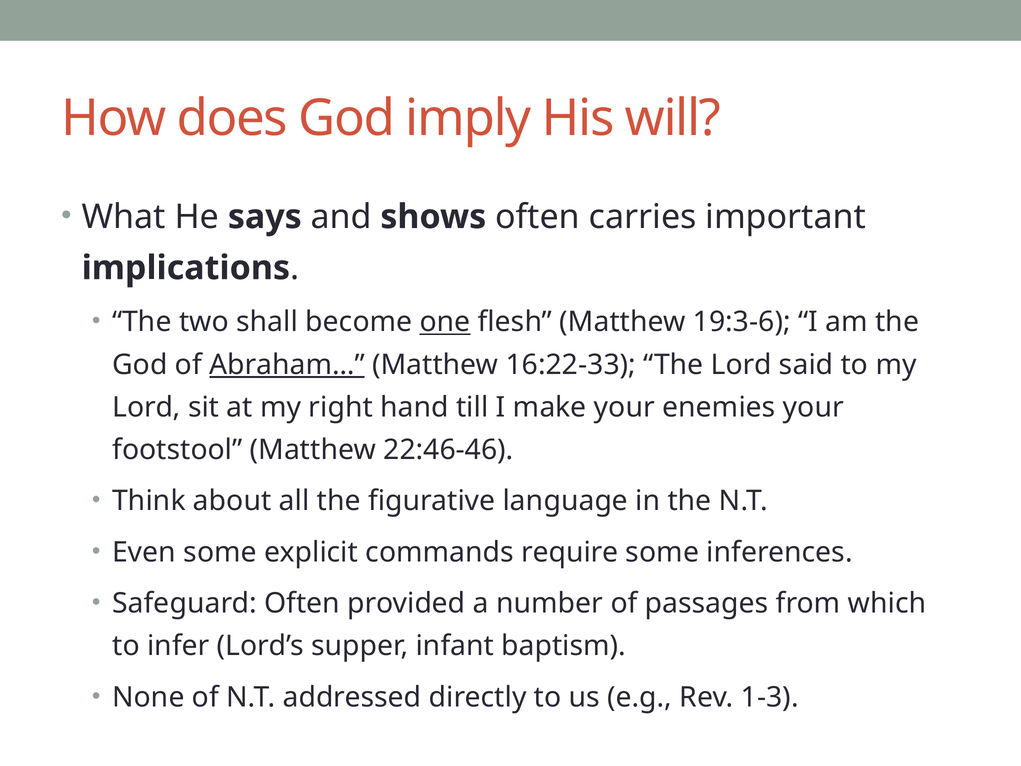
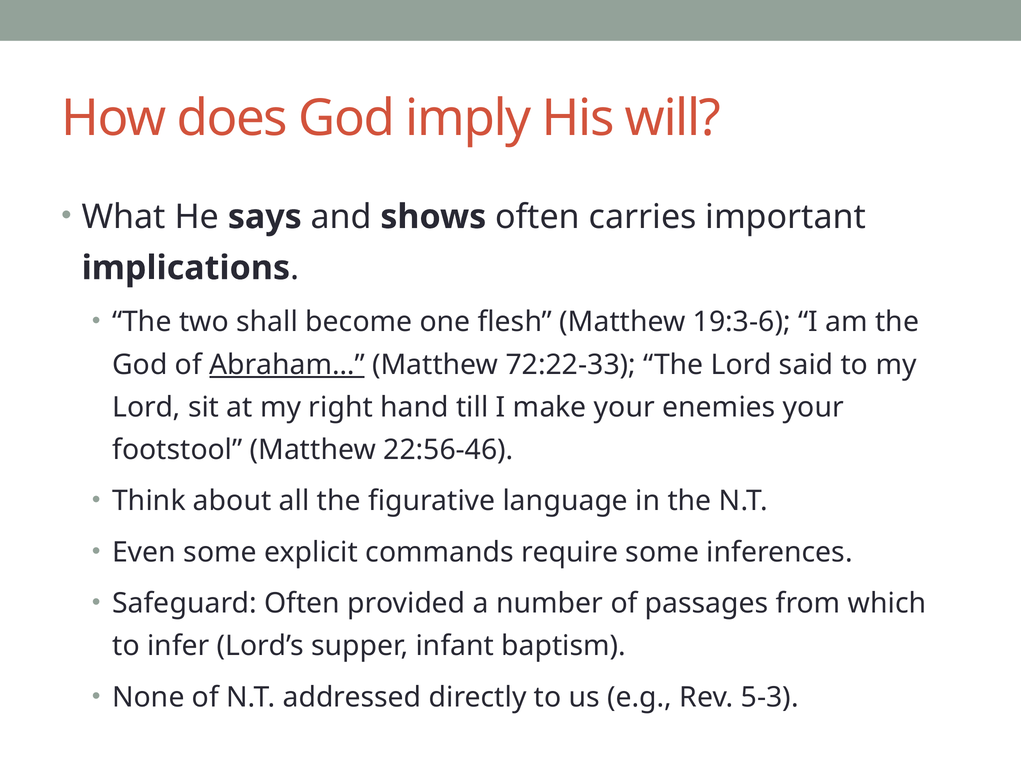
one underline: present -> none
16:22-33: 16:22-33 -> 72:22-33
22:46-46: 22:46-46 -> 22:56-46
1-3: 1-3 -> 5-3
